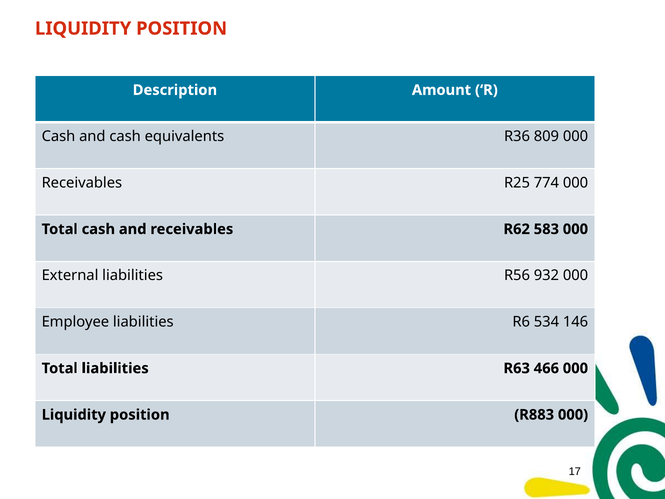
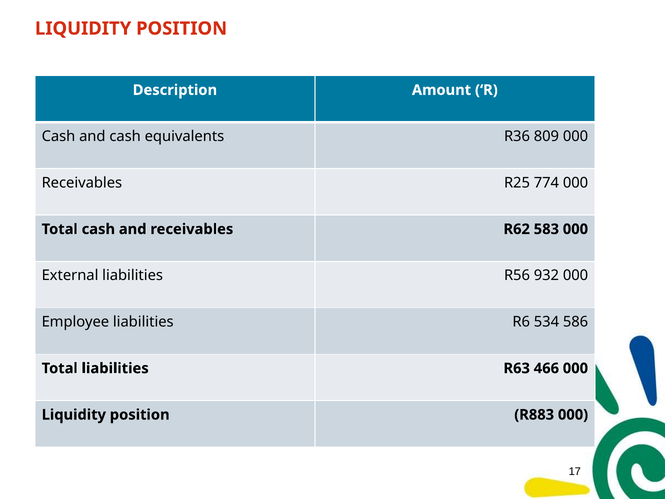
146: 146 -> 586
